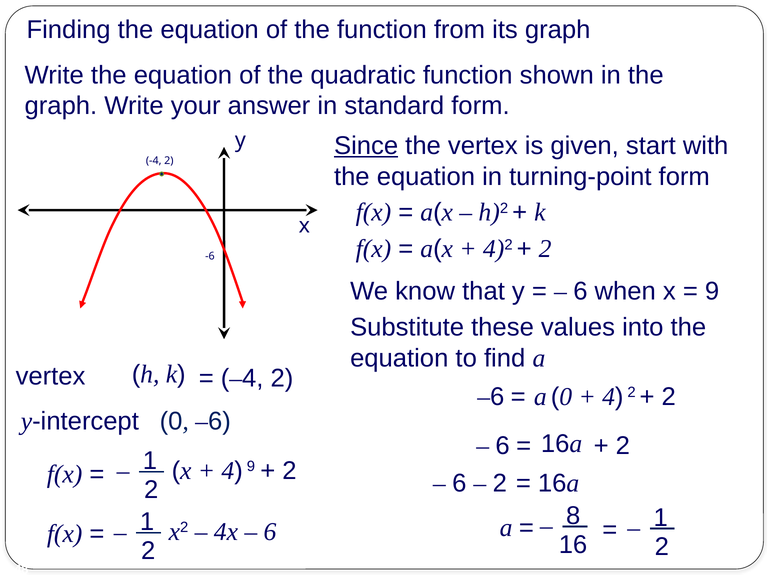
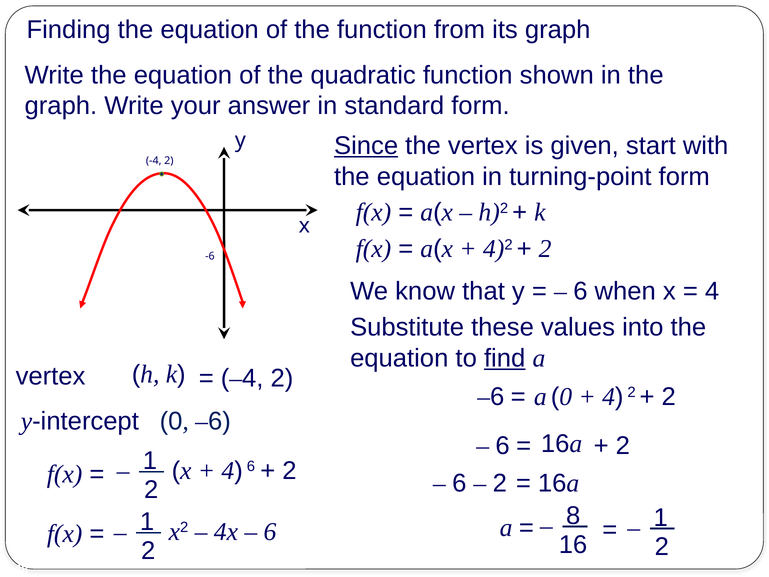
9 at (712, 291): 9 -> 4
find underline: none -> present
4 9: 9 -> 6
